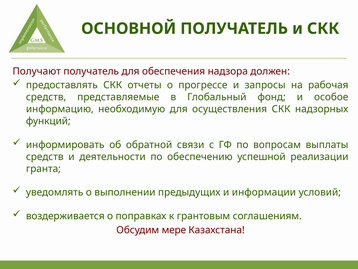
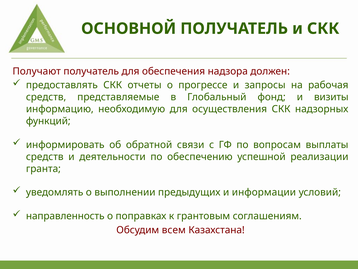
особое: особое -> визиты
воздерживается: воздерживается -> направленность
мере: мере -> всем
